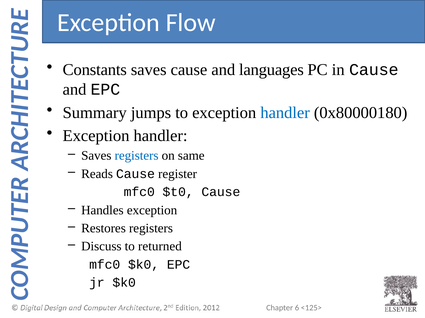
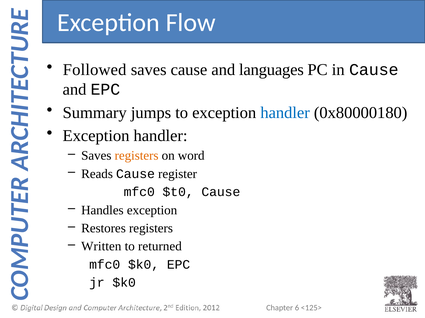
Constants: Constants -> Followed
registers at (137, 156) colour: blue -> orange
same: same -> word
Discuss: Discuss -> Written
